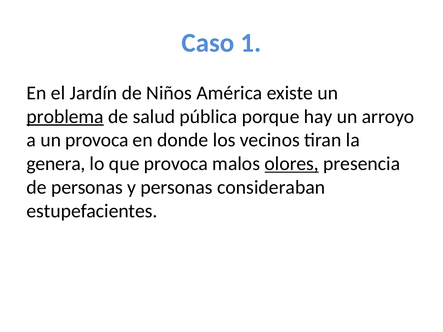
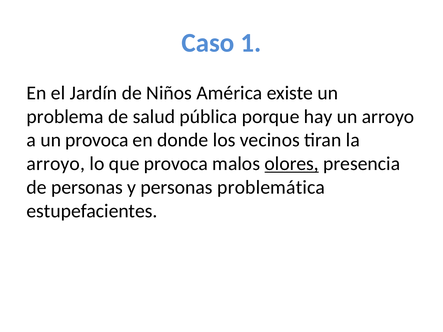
problema underline: present -> none
genera at (56, 164): genera -> arroyo
consideraban: consideraban -> problemática
